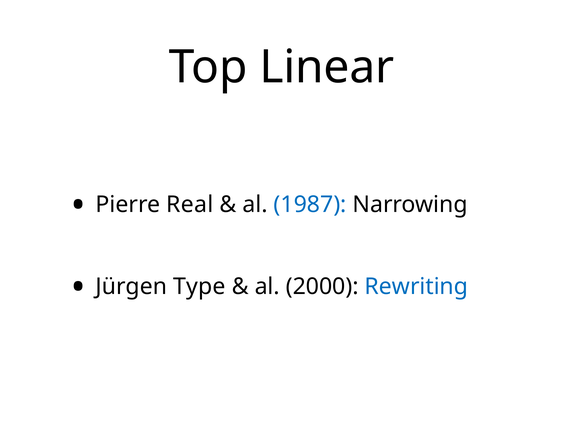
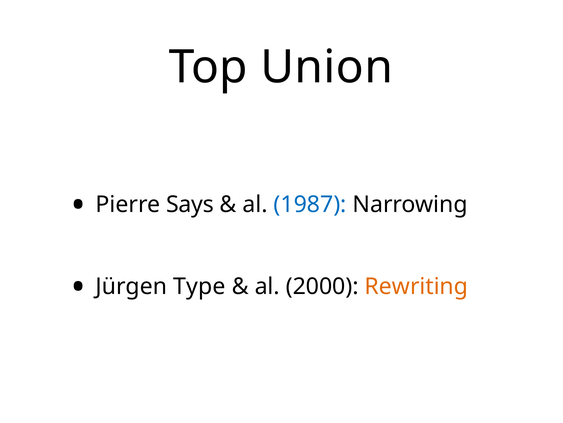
Linear: Linear -> Union
Real: Real -> Says
Rewriting colour: blue -> orange
